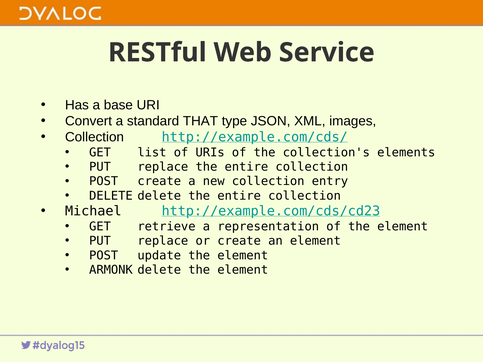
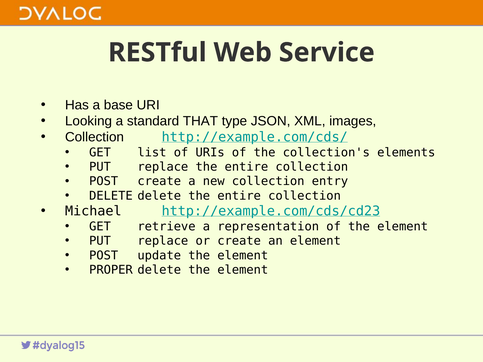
Convert: Convert -> Looking
ARMONK: ARMONK -> PROPER
